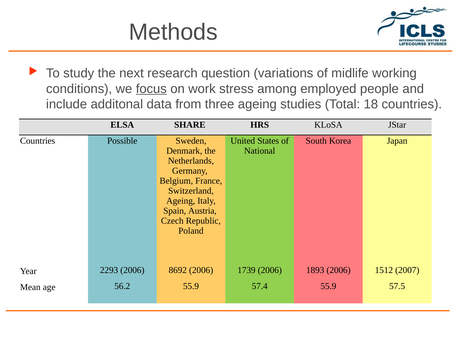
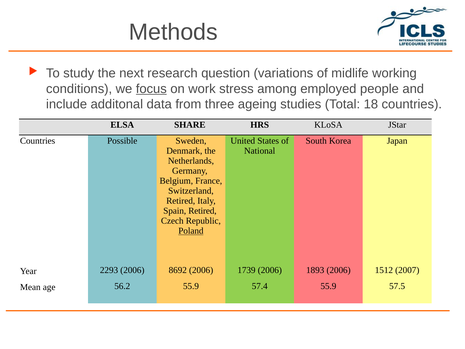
Ageing at (181, 201): Ageing -> Retired
Spain Austria: Austria -> Retired
Poland underline: none -> present
